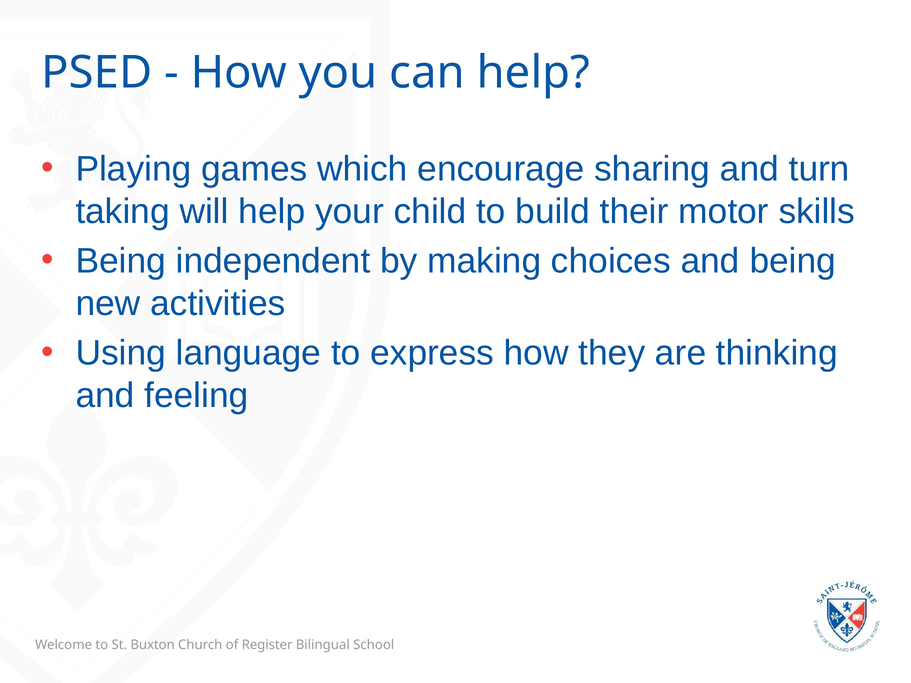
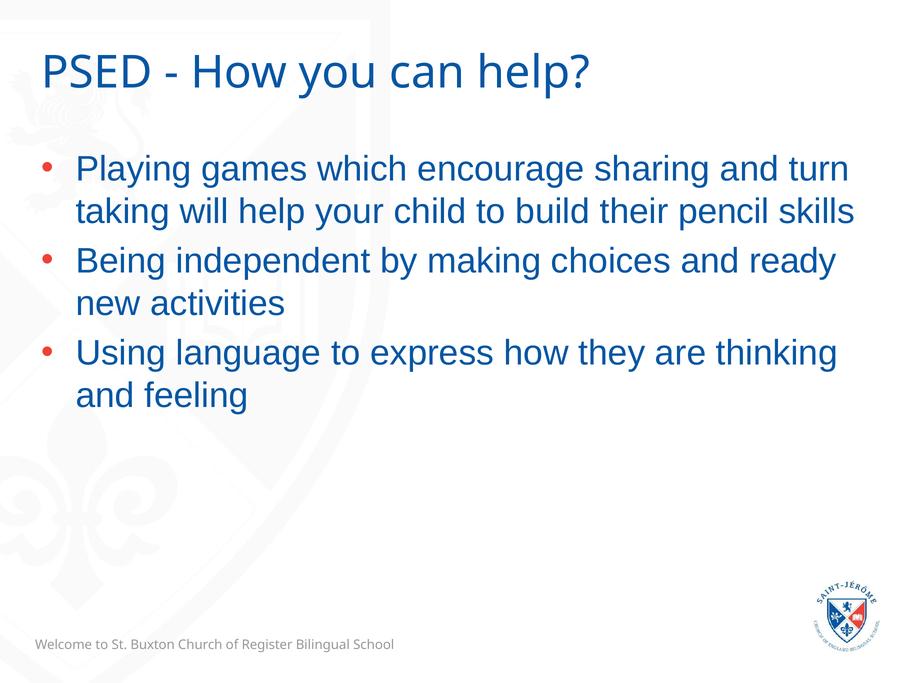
motor: motor -> pencil
and being: being -> ready
